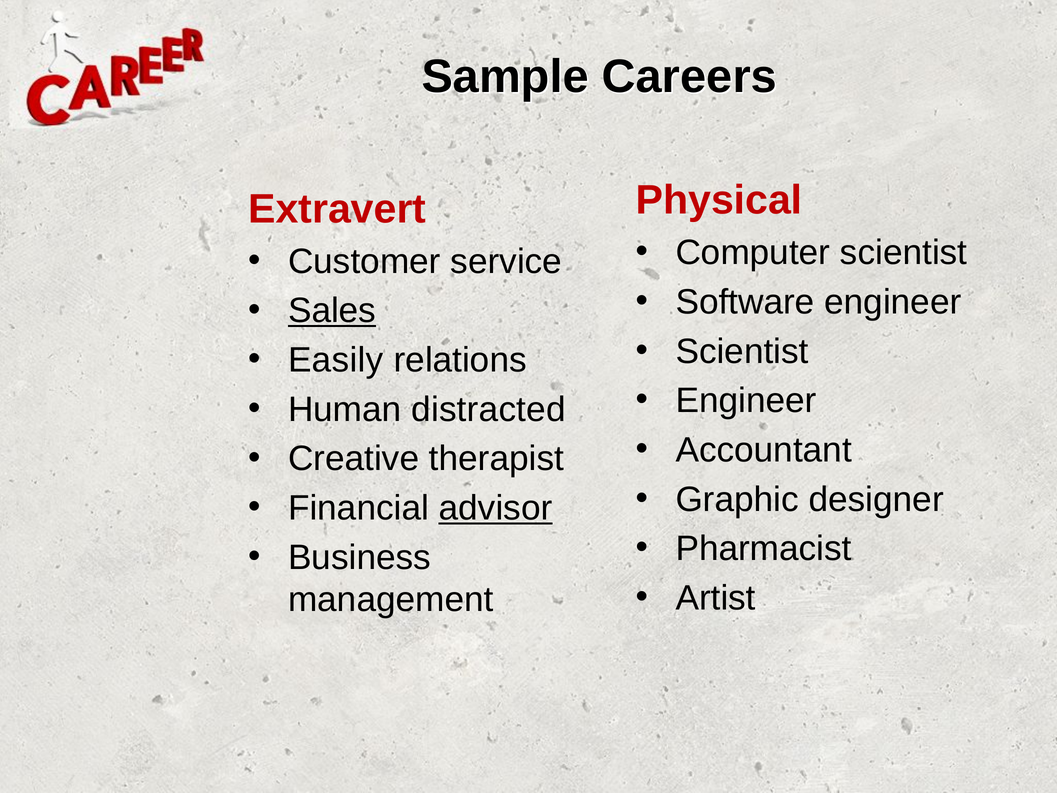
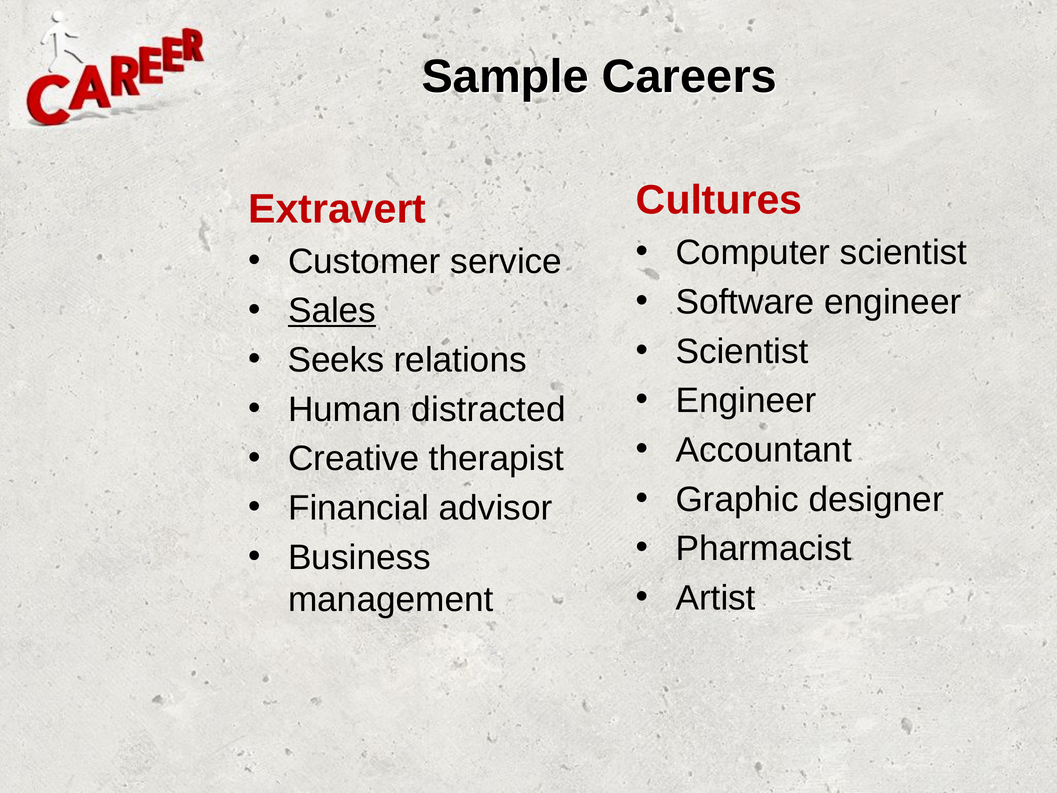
Physical: Physical -> Cultures
Easily: Easily -> Seeks
advisor underline: present -> none
